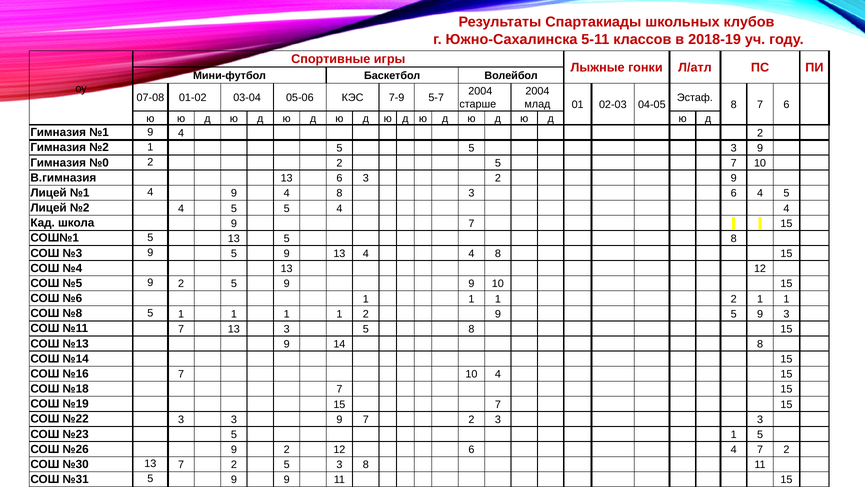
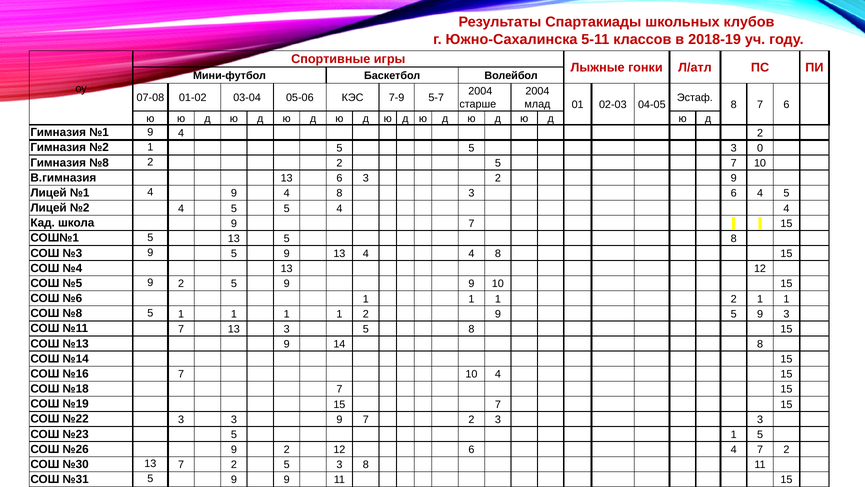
5 3 9: 9 -> 0
Гимназия №0: №0 -> №8
